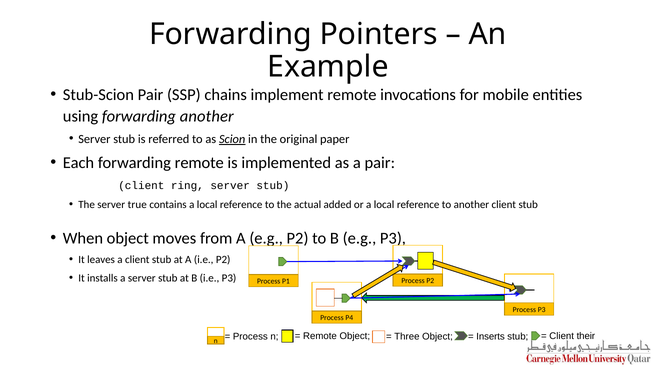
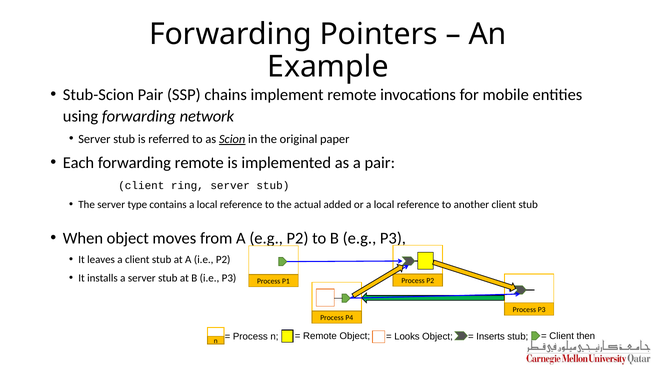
forwarding another: another -> network
true: true -> type
their: their -> then
Three: Three -> Looks
